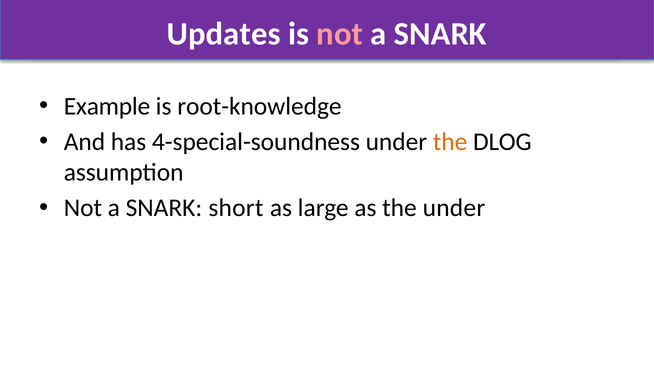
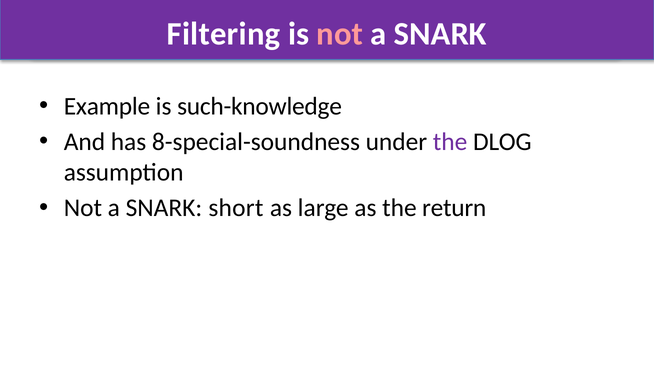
Updates: Updates -> Filtering
root-knowledge: root-knowledge -> such-knowledge
4-special-soundness: 4-special-soundness -> 8-special-soundness
the at (450, 142) colour: orange -> purple
the under: under -> return
